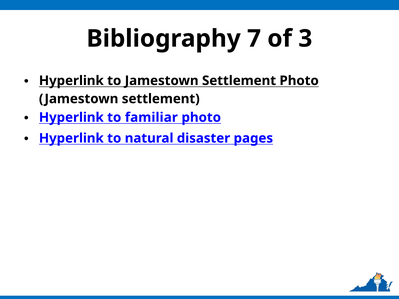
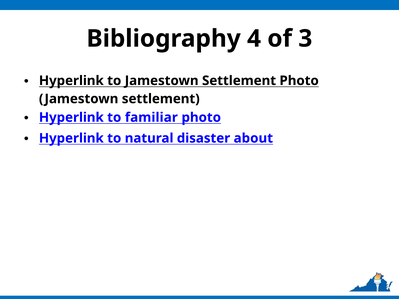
7: 7 -> 4
pages: pages -> about
